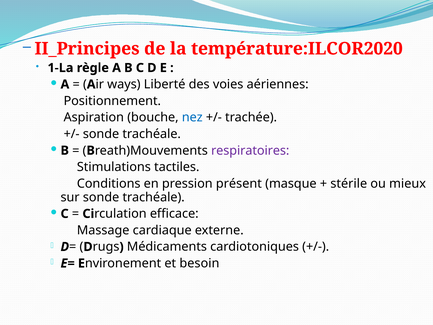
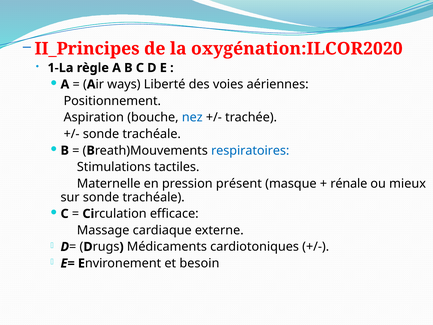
température:ILCOR2020: température:ILCOR2020 -> oxygénation:ILCOR2020
respiratoires colour: purple -> blue
Conditions: Conditions -> Maternelle
stérile: stérile -> rénale
